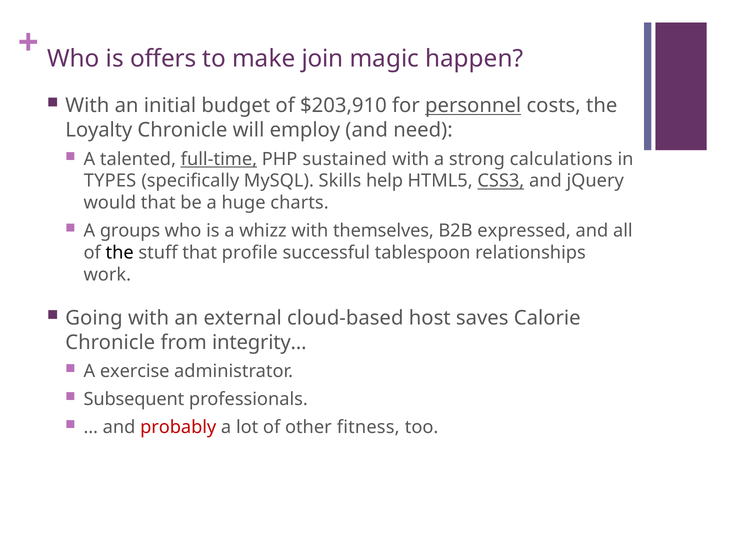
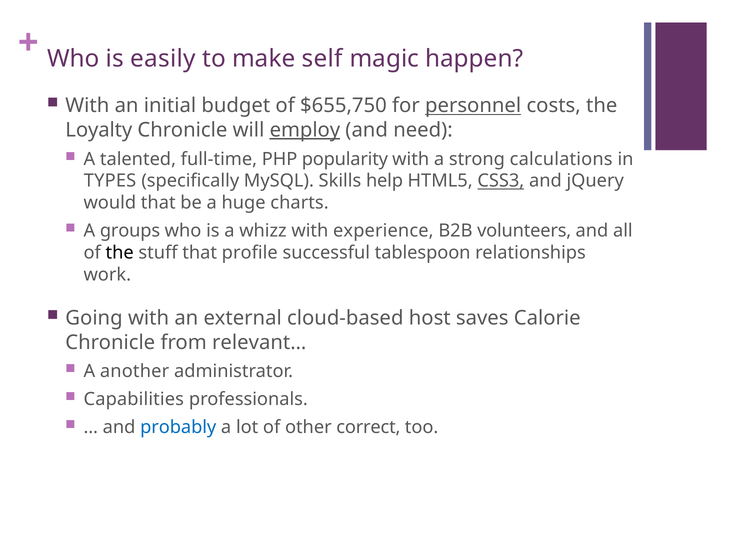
offers: offers -> easily
join: join -> self
$203,910: $203,910 -> $655,750
employ underline: none -> present
full-time underline: present -> none
sustained: sustained -> popularity
themselves: themselves -> experience
expressed: expressed -> volunteers
integrity…: integrity… -> relevant…
exercise: exercise -> another
Subsequent: Subsequent -> Capabilities
probably colour: red -> blue
fitness: fitness -> correct
